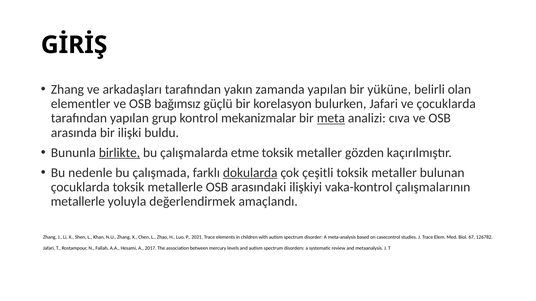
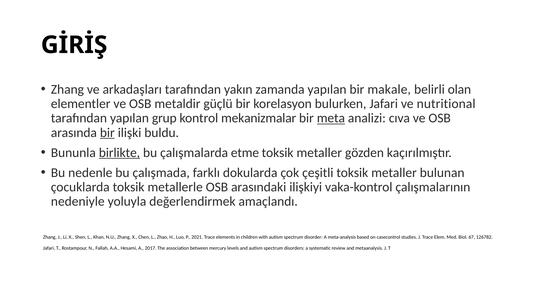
yüküne: yüküne -> makale
bağımsız: bağımsız -> metaldir
ve çocuklarda: çocuklarda -> nutritional
bir at (107, 133) underline: none -> present
dokularda underline: present -> none
metallerle at (78, 202): metallerle -> nedeniyle
